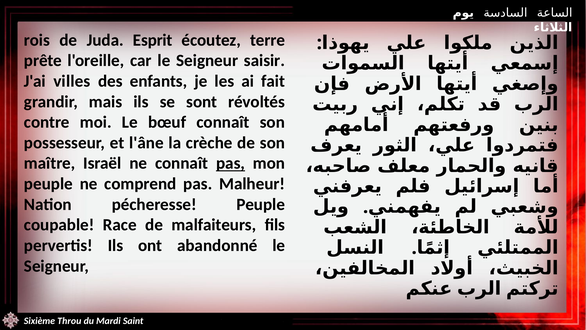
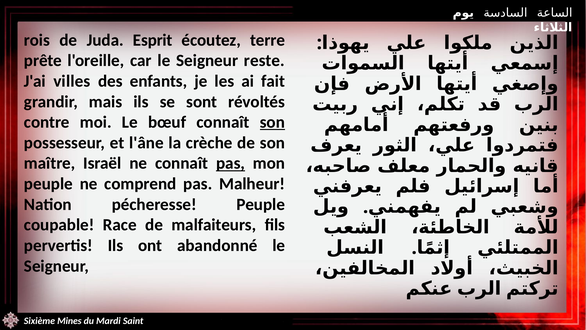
saisir: saisir -> reste
son at (272, 122) underline: none -> present
Throu: Throu -> Mines
